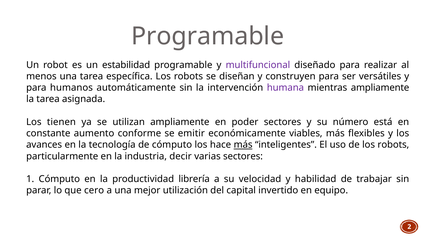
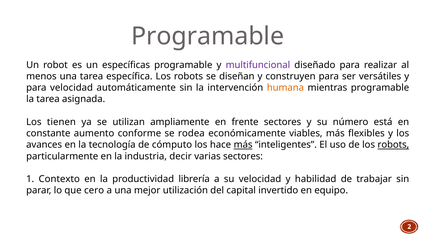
estabilidad: estabilidad -> específicas
para humanos: humanos -> velocidad
humana colour: purple -> orange
mientras ampliamente: ampliamente -> programable
poder: poder -> frente
emitir: emitir -> rodea
robots at (393, 145) underline: none -> present
1 Cómputo: Cómputo -> Contexto
